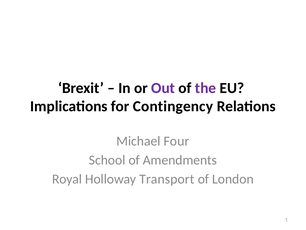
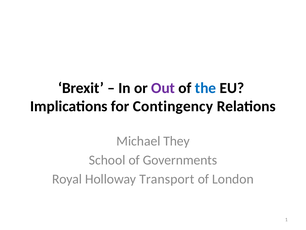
the colour: purple -> blue
Four: Four -> They
Amendments: Amendments -> Governments
